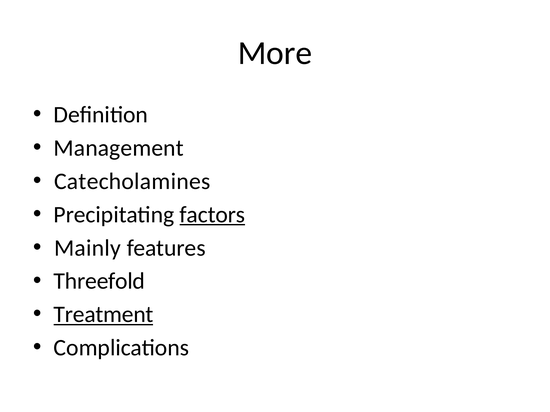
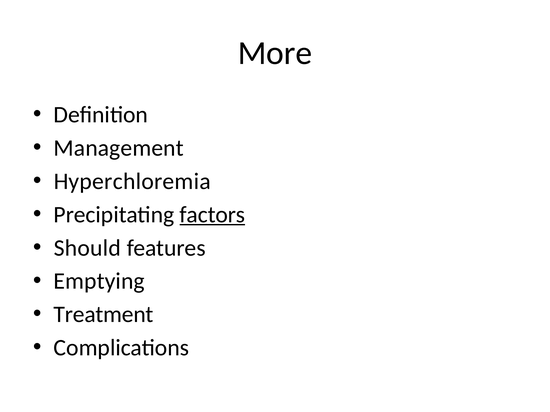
Catecholamines: Catecholamines -> Hyperchloremia
Mainly: Mainly -> Should
Threefold: Threefold -> Emptying
Treatment underline: present -> none
